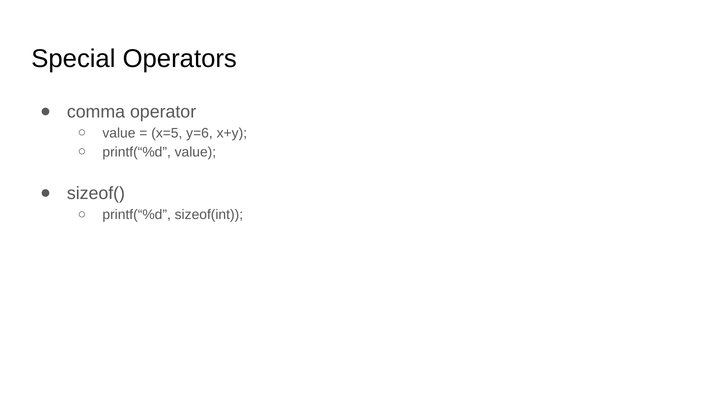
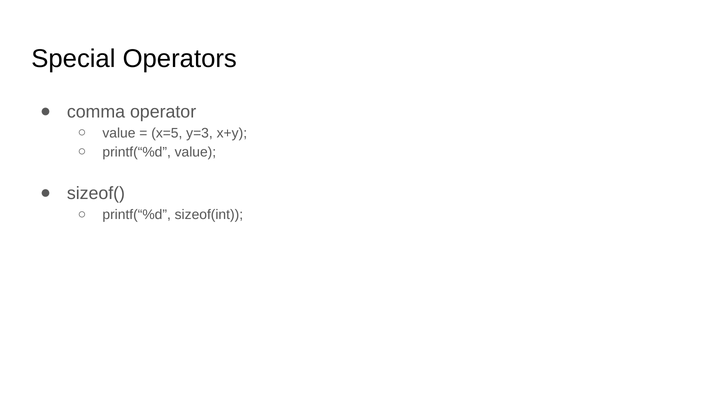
y=6: y=6 -> y=3
